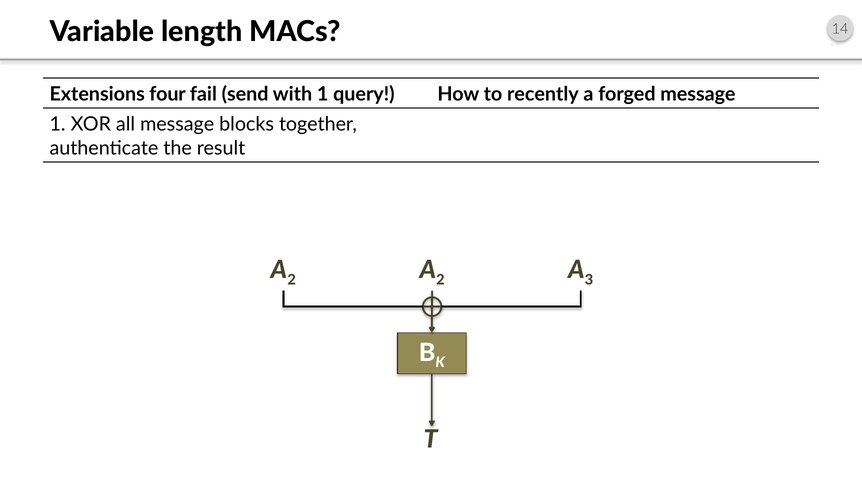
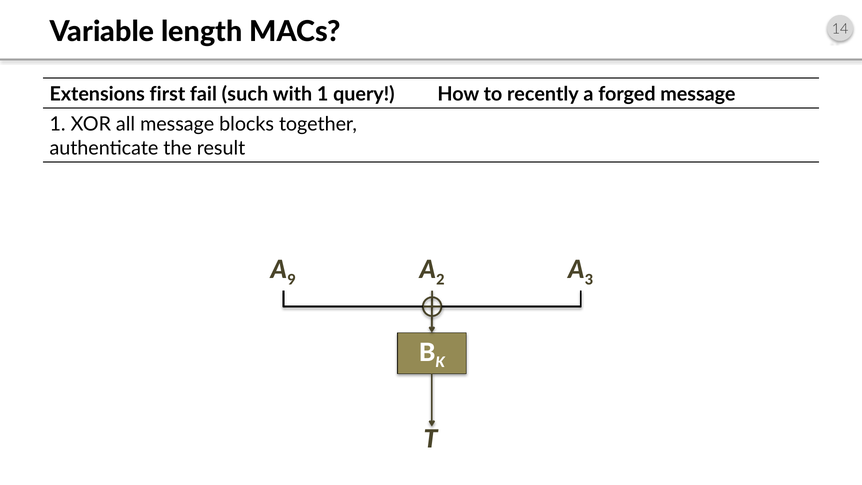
four: four -> first
send: send -> such
2 at (292, 280): 2 -> 9
